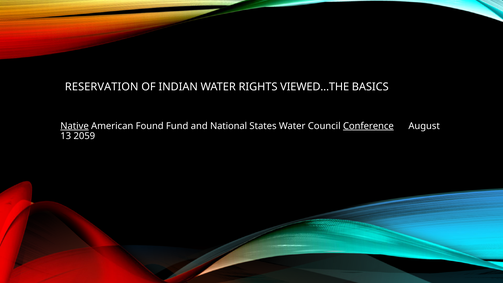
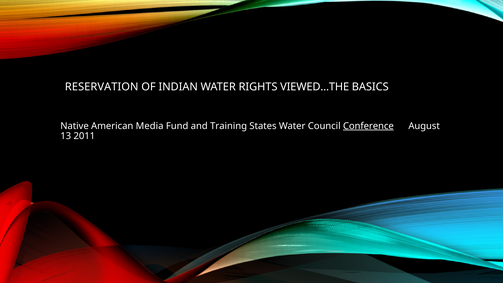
Native underline: present -> none
Found: Found -> Media
National: National -> Training
2059: 2059 -> 2011
